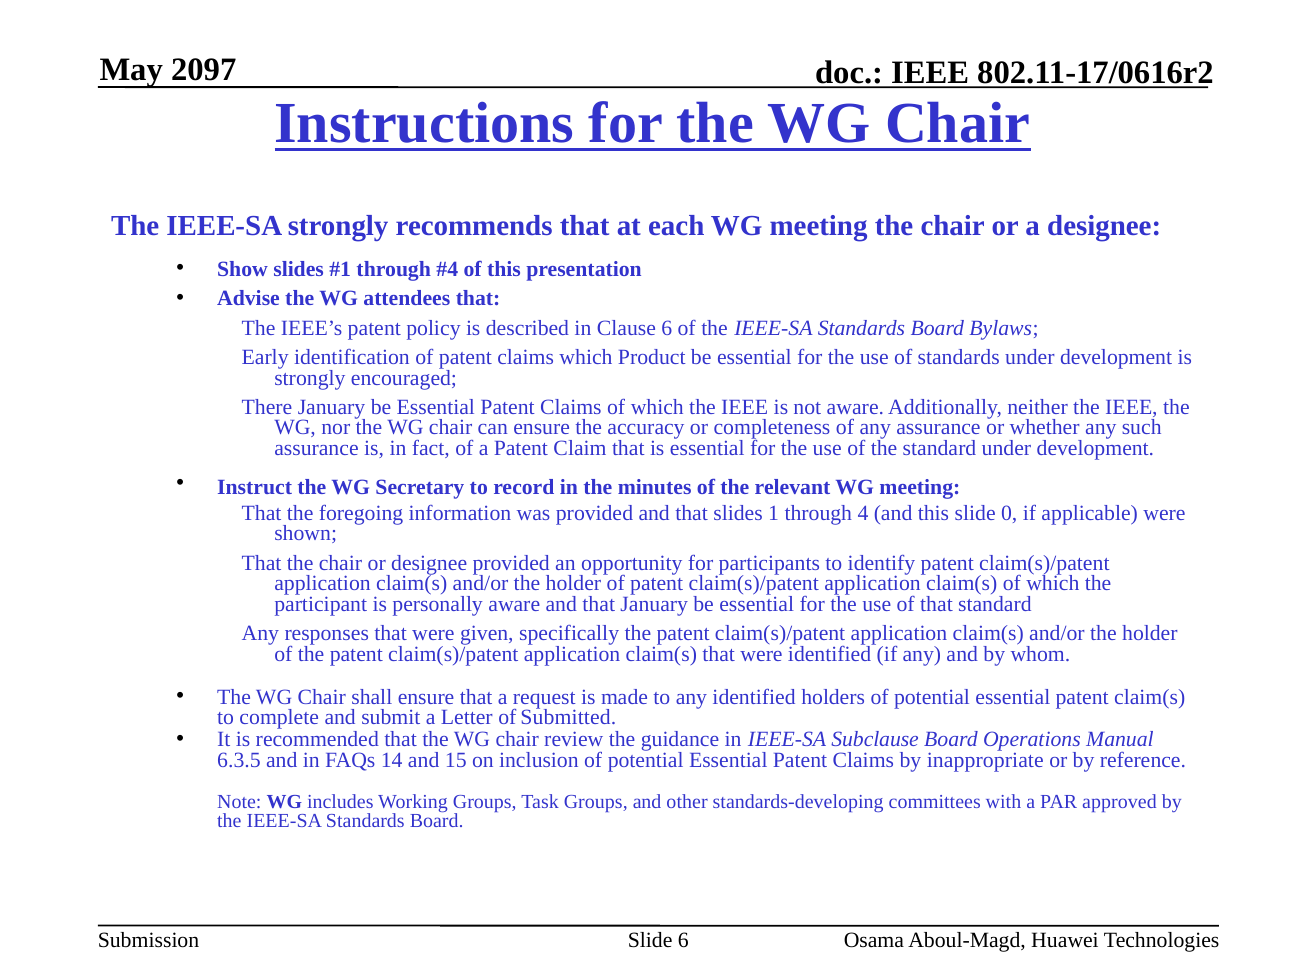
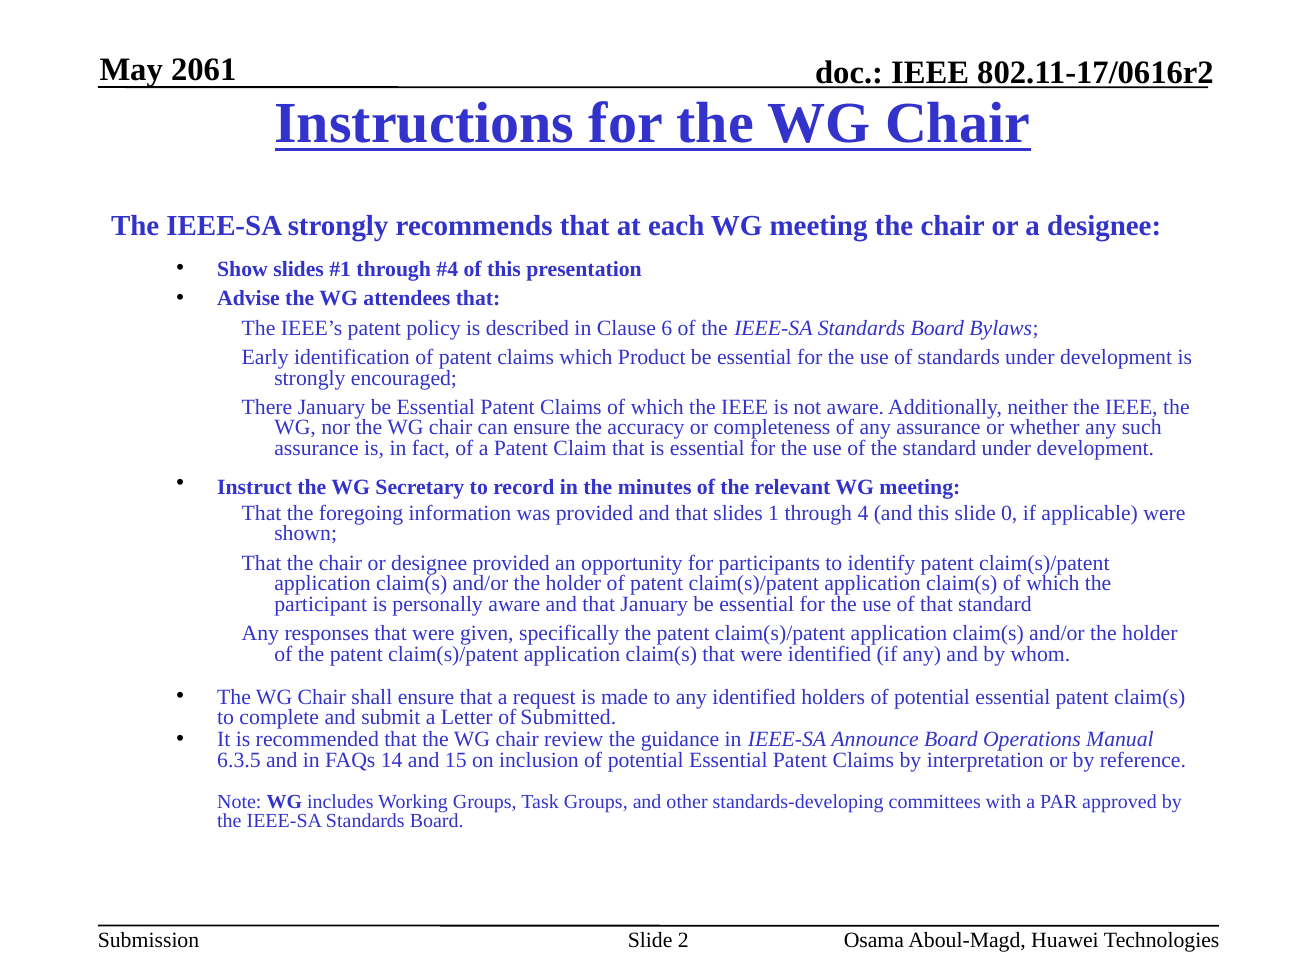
2097: 2097 -> 2061
Subclause: Subclause -> Announce
inappropriate: inappropriate -> interpretation
Slide 6: 6 -> 2
